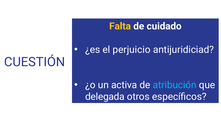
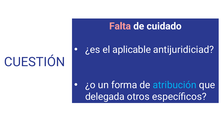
Falta colour: yellow -> pink
perjuicio: perjuicio -> aplicable
activa: activa -> forma
